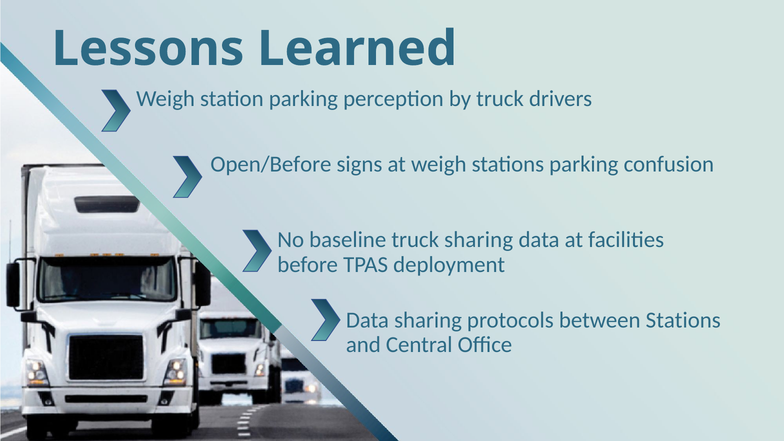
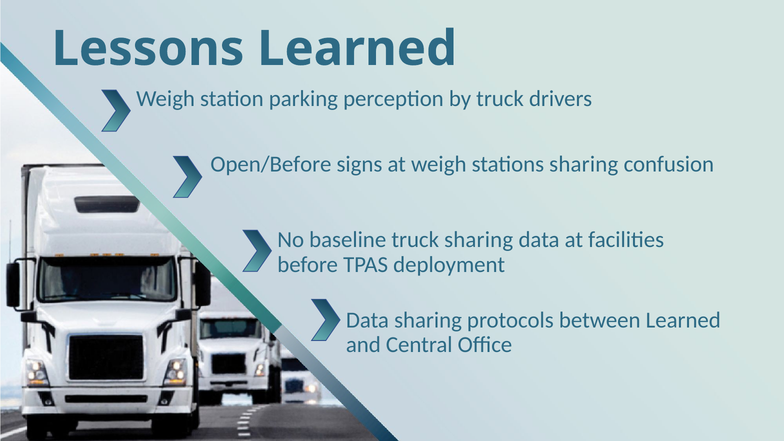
stations parking: parking -> sharing
between Stations: Stations -> Learned
